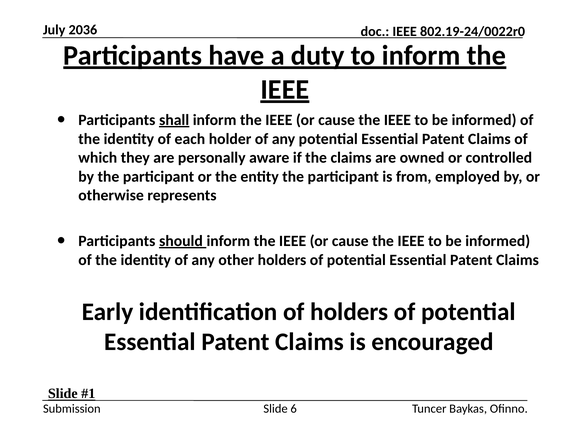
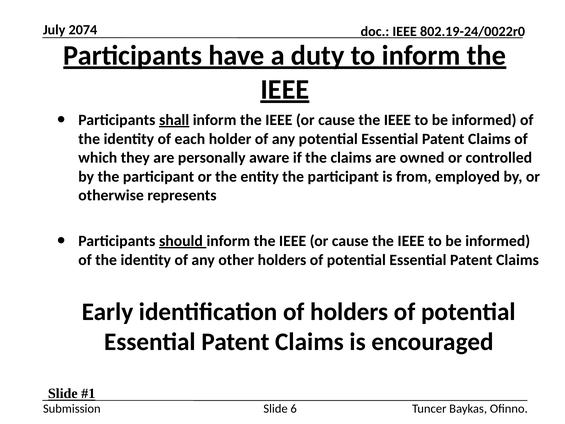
2036: 2036 -> 2074
